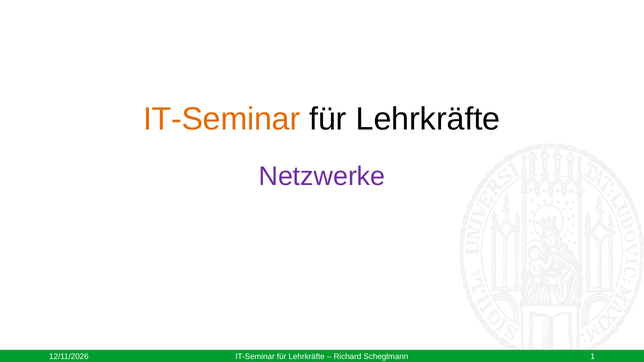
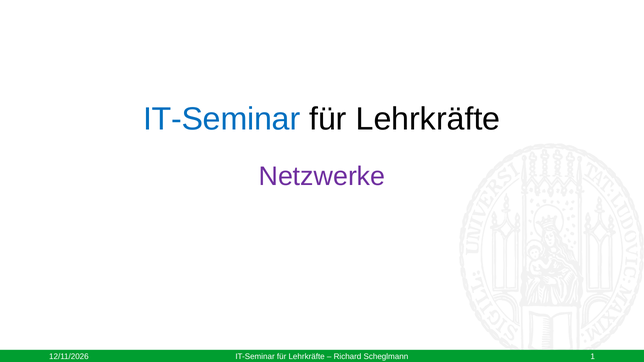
IT-Seminar at (222, 119) colour: orange -> blue
